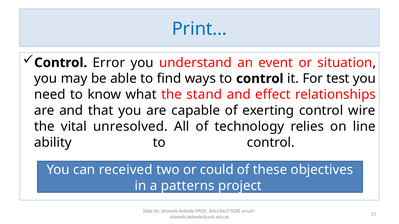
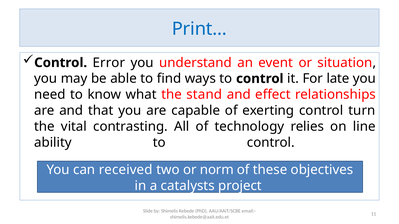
test: test -> late
wire: wire -> turn
unresolved: unresolved -> contrasting
could: could -> norm
patterns: patterns -> catalysts
